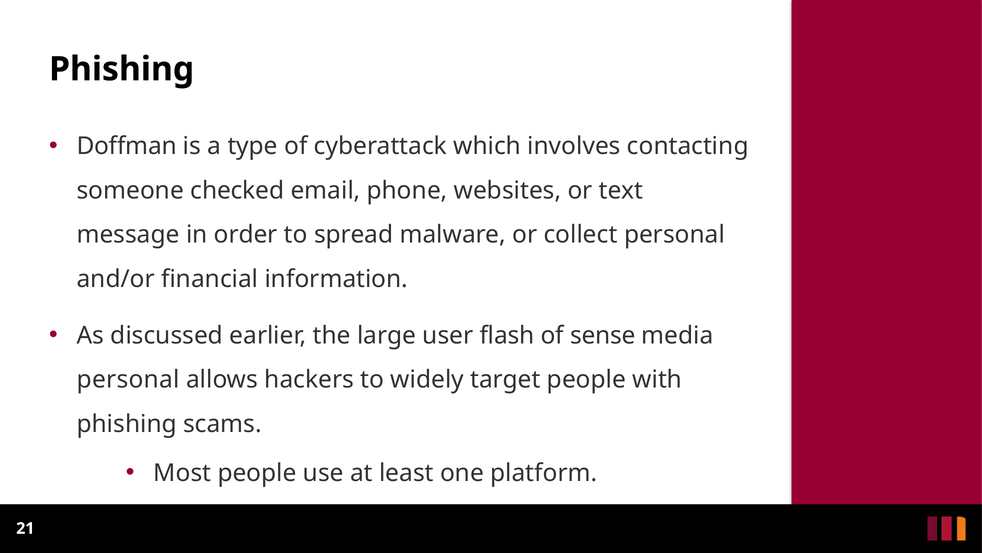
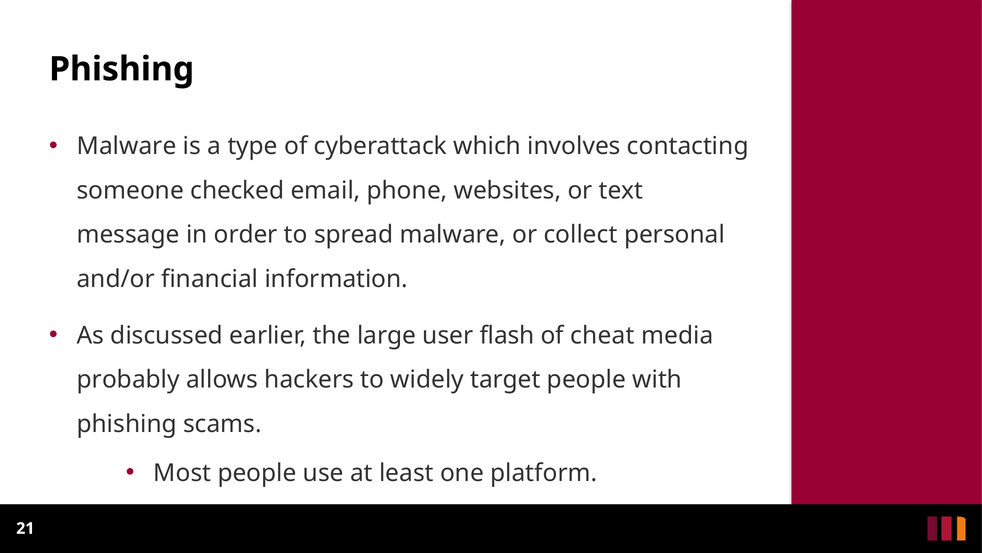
Doffman at (127, 146): Doffman -> Malware
sense: sense -> cheat
personal at (128, 379): personal -> probably
